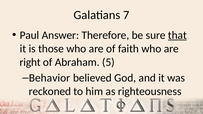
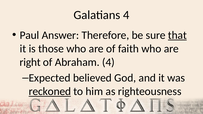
Galatians 7: 7 -> 4
Abraham 5: 5 -> 4
Behavior: Behavior -> Expected
reckoned underline: none -> present
